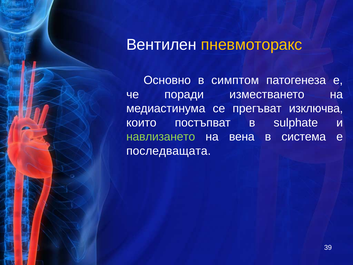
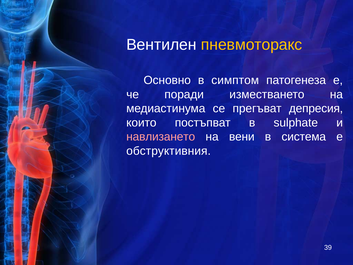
изключва: изключва -> депресия
навлизането colour: light green -> pink
вена: вена -> вени
последващата: последващата -> обструктивния
